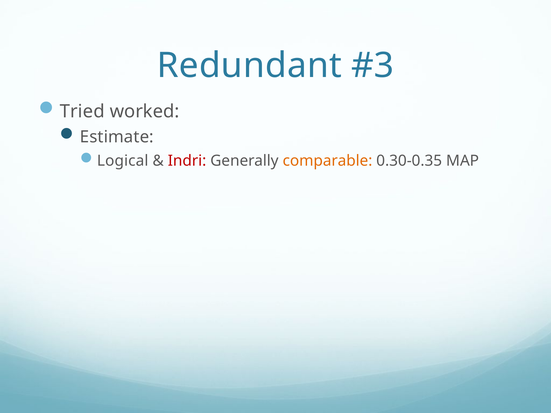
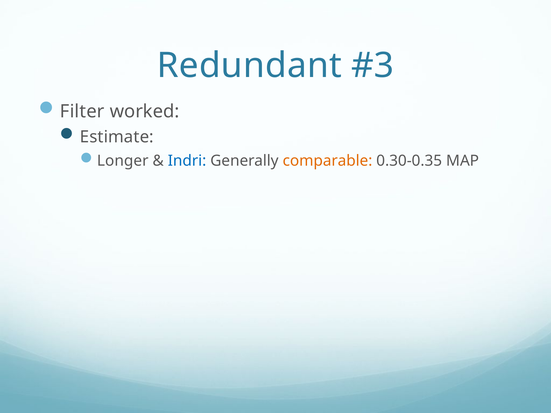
Tried: Tried -> Filter
Logical: Logical -> Longer
Indri colour: red -> blue
